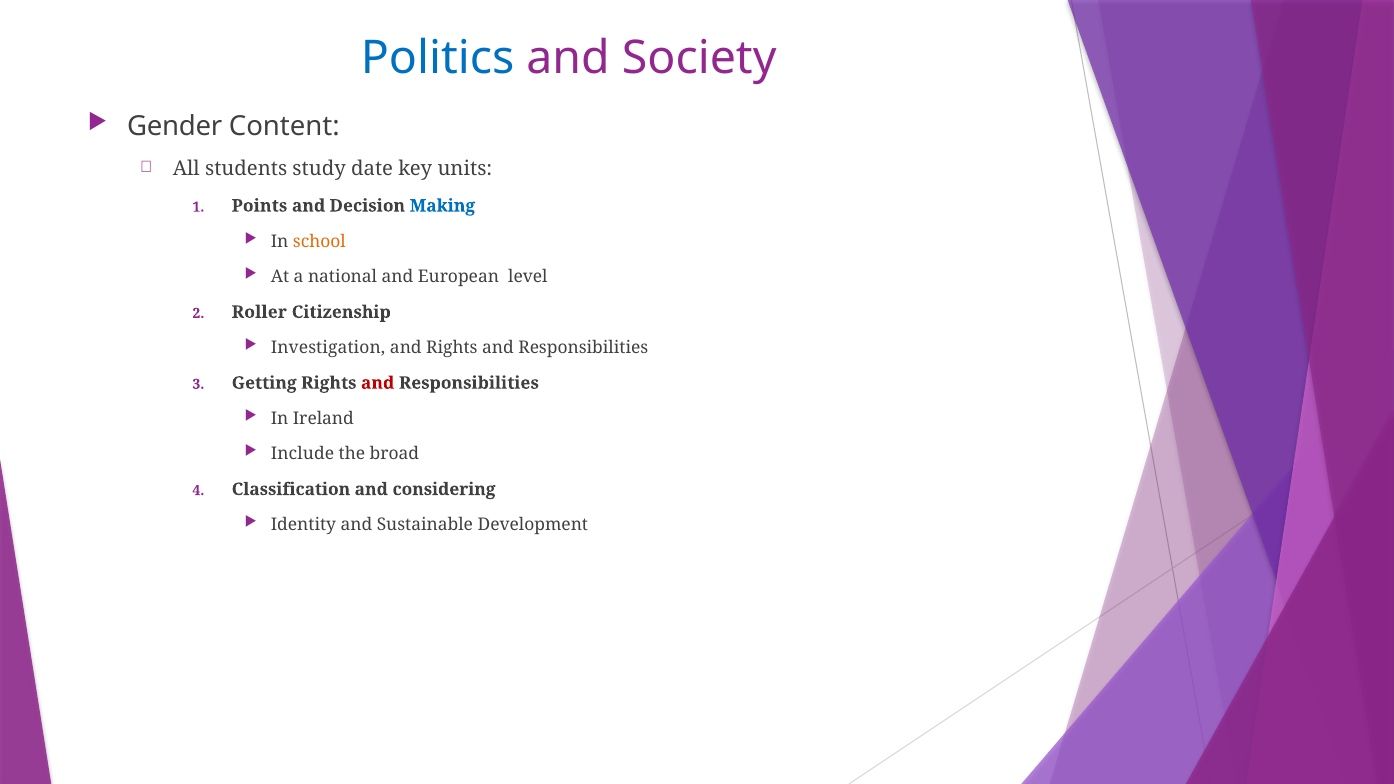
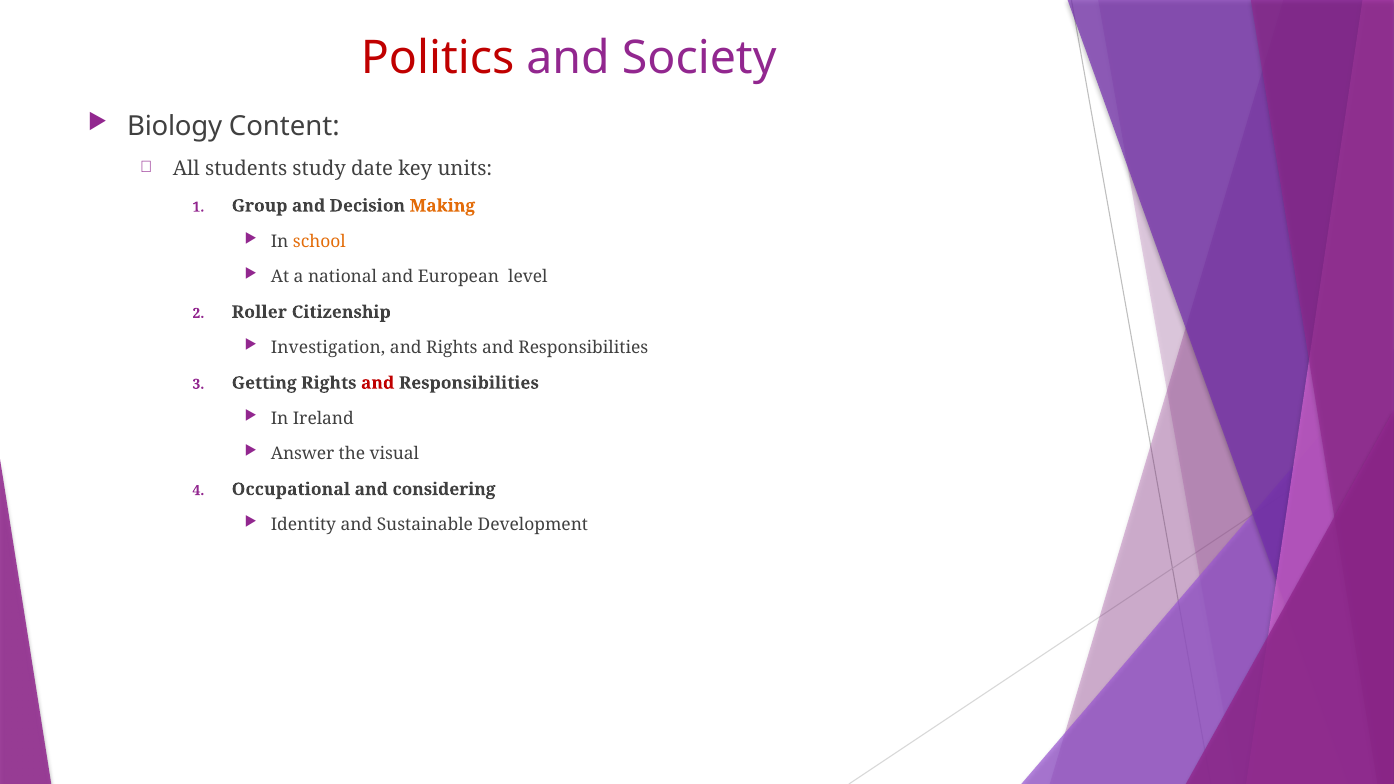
Politics colour: blue -> red
Gender: Gender -> Biology
Points: Points -> Group
Making colour: blue -> orange
Include: Include -> Answer
broad: broad -> visual
Classification: Classification -> Occupational
